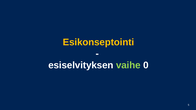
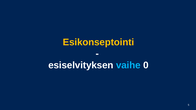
vaihe colour: light green -> light blue
